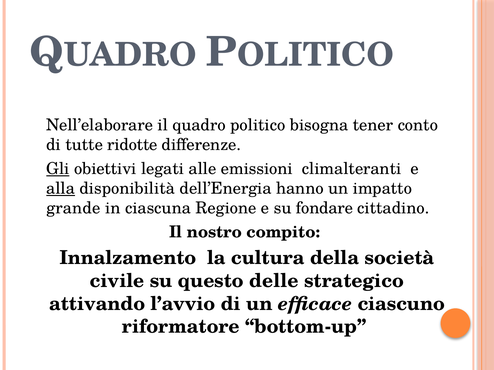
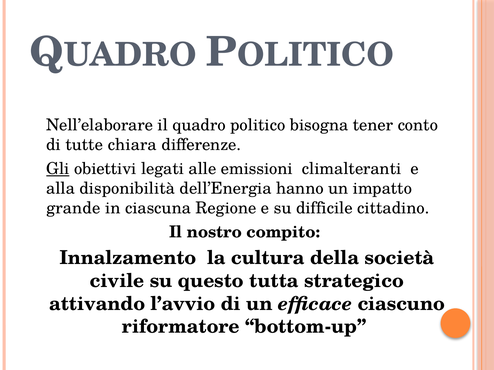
ridotte: ridotte -> chiara
alla underline: present -> none
fondare: fondare -> difficile
delle: delle -> tutta
